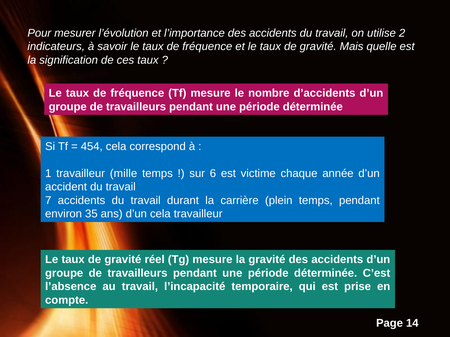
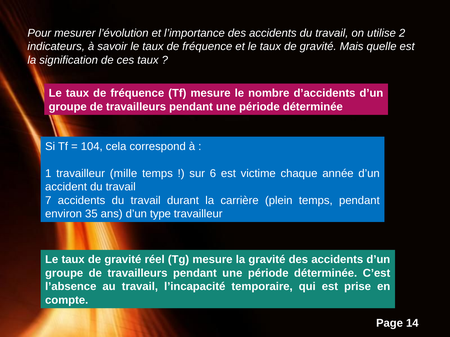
454: 454 -> 104
d’un cela: cela -> type
